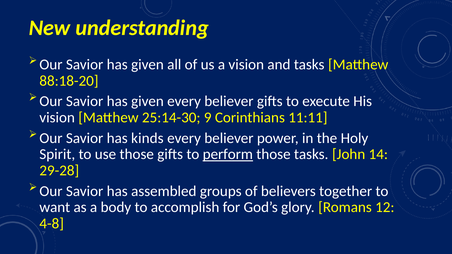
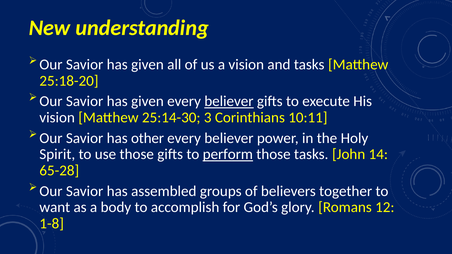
88:18-20: 88:18-20 -> 25:18-20
believer at (229, 101) underline: none -> present
9: 9 -> 3
11:11: 11:11 -> 10:11
kinds: kinds -> other
29-28: 29-28 -> 65-28
4-8: 4-8 -> 1-8
